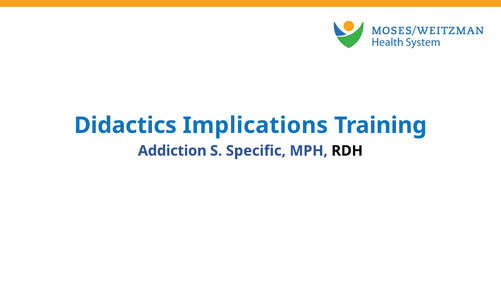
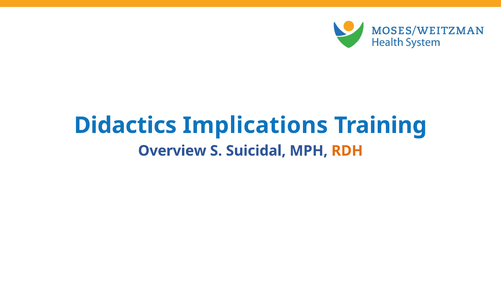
Addiction: Addiction -> Overview
Specific: Specific -> Suicidal
RDH colour: black -> orange
